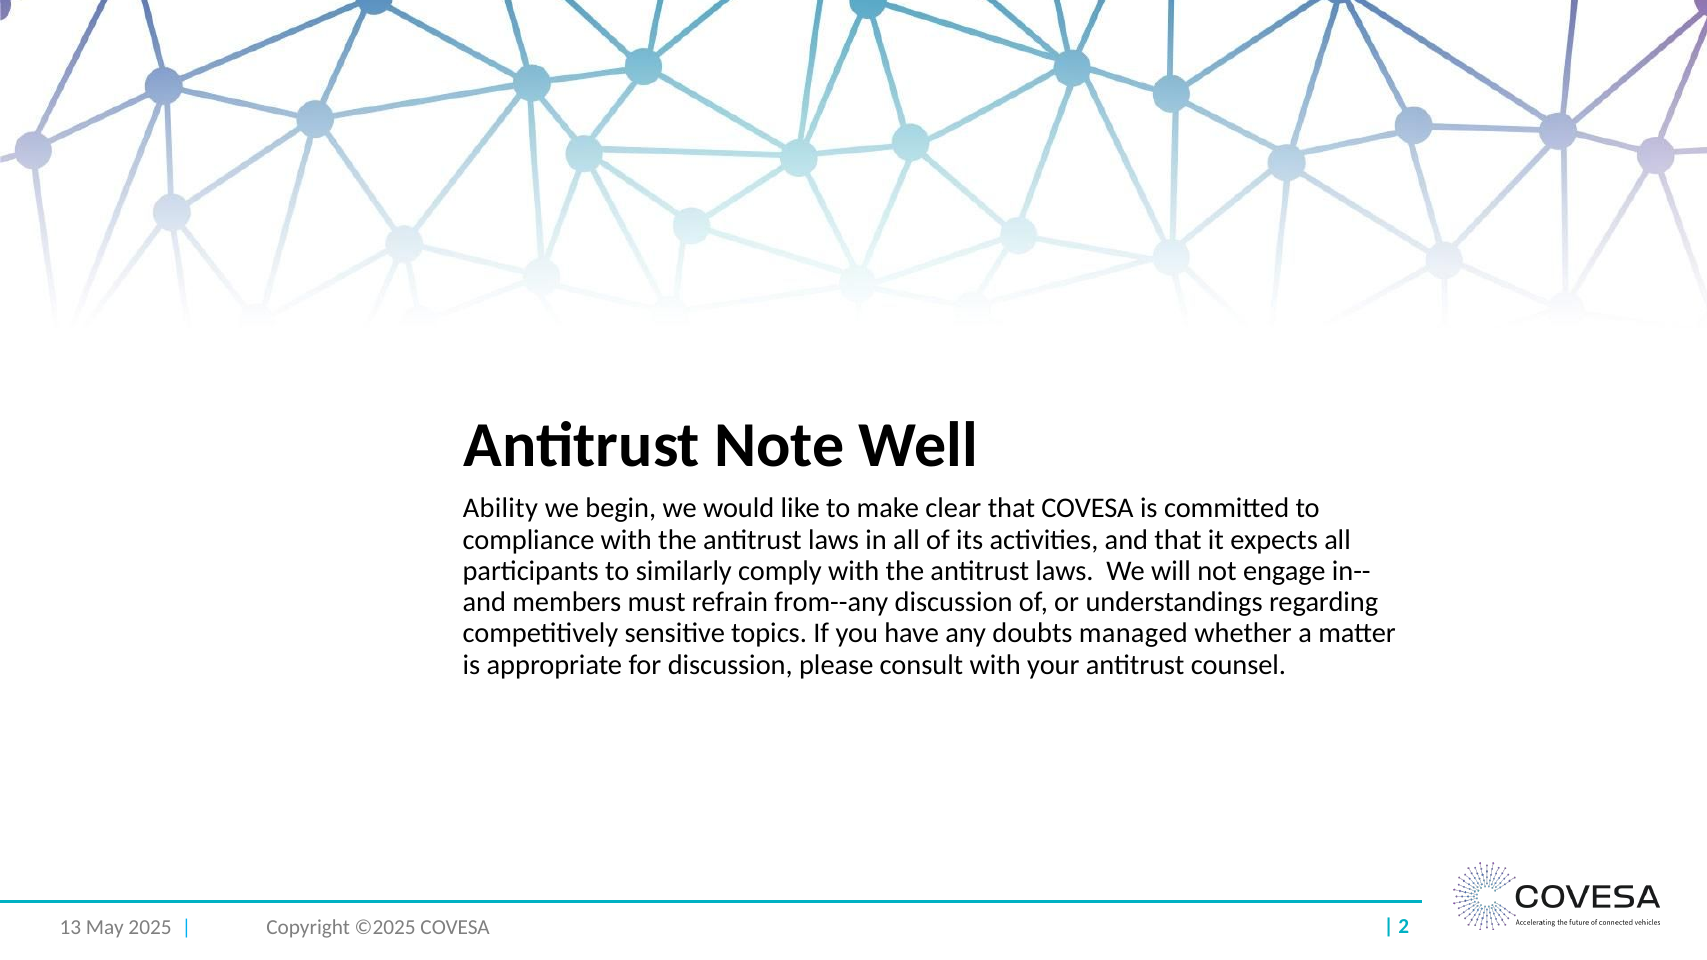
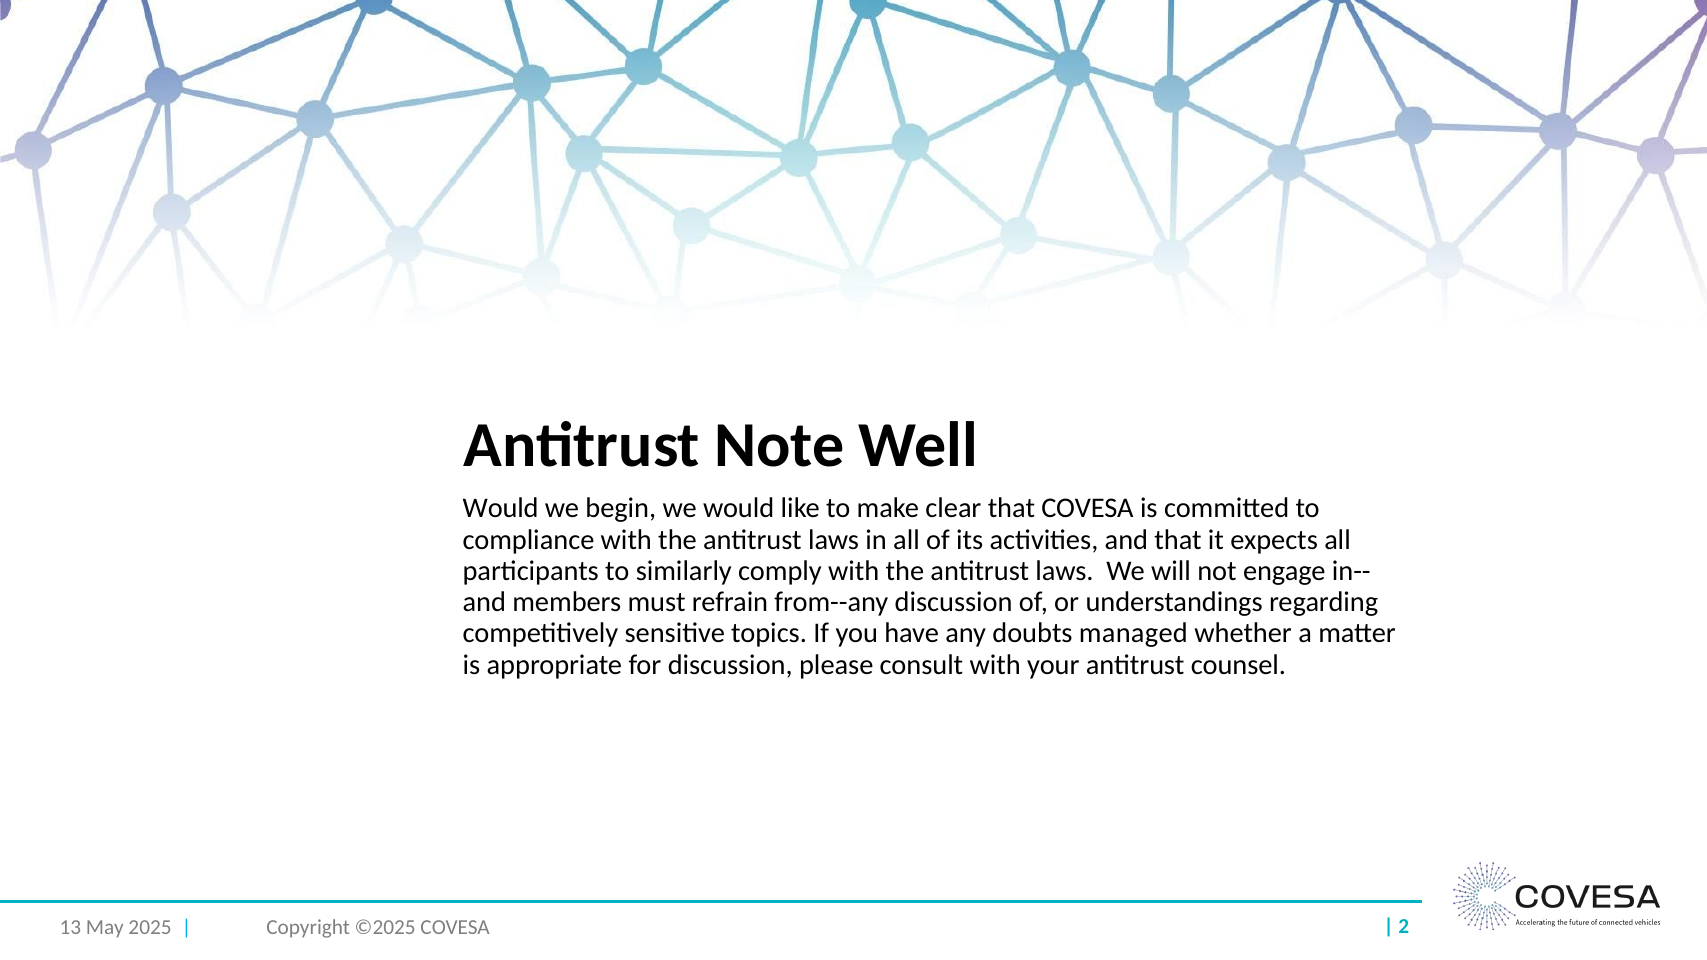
Ability at (500, 508): Ability -> Would
